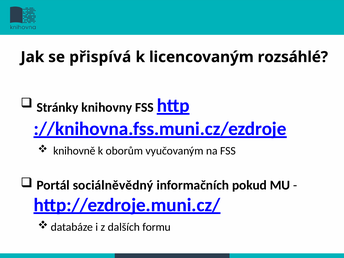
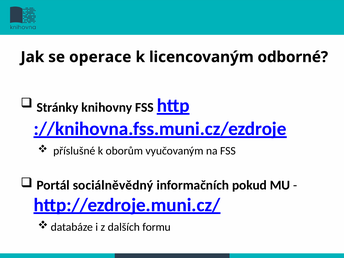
přispívá: přispívá -> operace
rozsáhlé: rozsáhlé -> odborné
knihovně: knihovně -> příslušné
